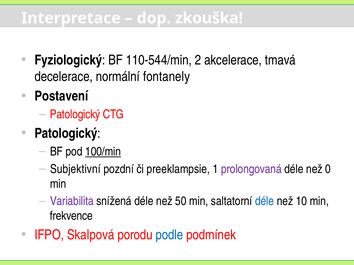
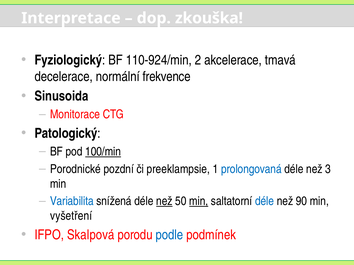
110-544/min: 110-544/min -> 110-924/min
fontanely: fontanely -> frekvence
Postavení: Postavení -> Sinusoida
Patologický at (75, 115): Patologický -> Monitorace
Subjektivní: Subjektivní -> Porodnické
prolongovaná colour: purple -> blue
0: 0 -> 3
Variabilita colour: purple -> blue
než at (164, 202) underline: none -> present
min at (199, 202) underline: none -> present
10: 10 -> 90
frekvence: frekvence -> vyšetření
